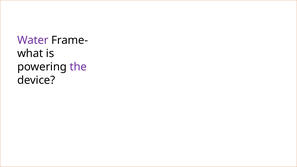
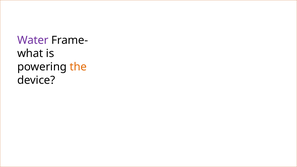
the colour: purple -> orange
